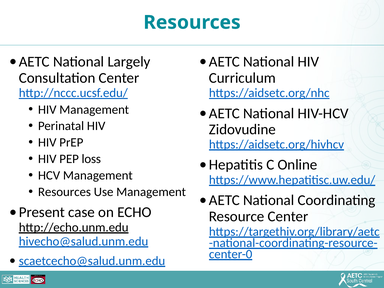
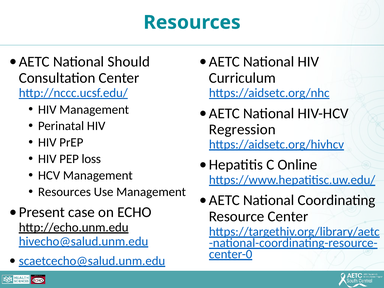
Largely: Largely -> Should
Zidovudine: Zidovudine -> Regression
